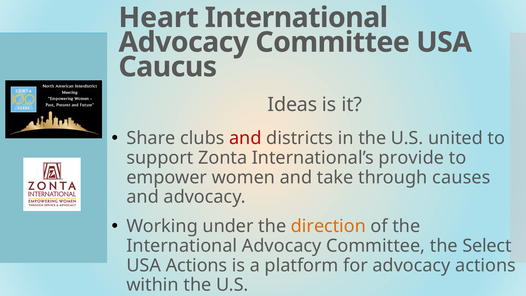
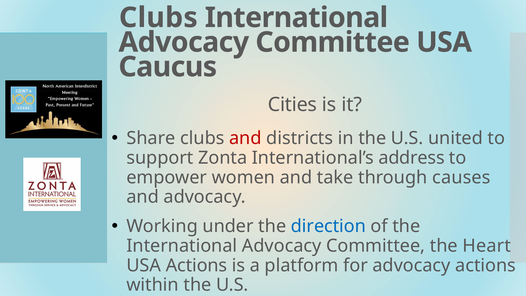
Heart at (159, 18): Heart -> Clubs
Ideas: Ideas -> Cities
provide: provide -> address
direction colour: orange -> blue
Select: Select -> Heart
